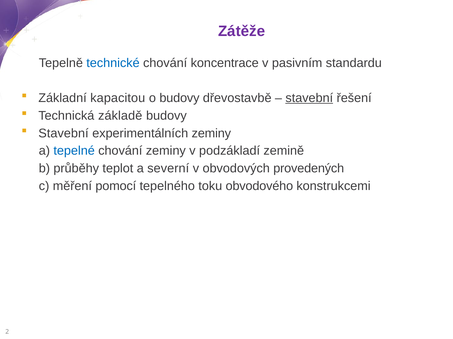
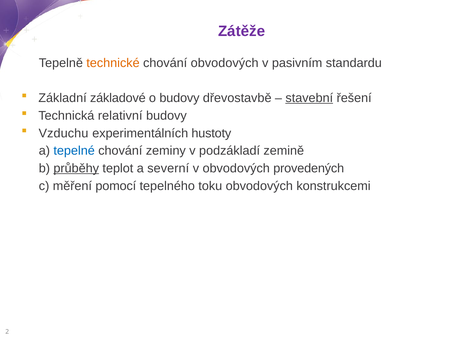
technické colour: blue -> orange
chování koncentrace: koncentrace -> obvodových
kapacitou: kapacitou -> základové
základě: základě -> relativní
Stavební at (64, 133): Stavební -> Vzduchu
experimentálních zeminy: zeminy -> hustoty
průběhy underline: none -> present
toku obvodového: obvodového -> obvodových
